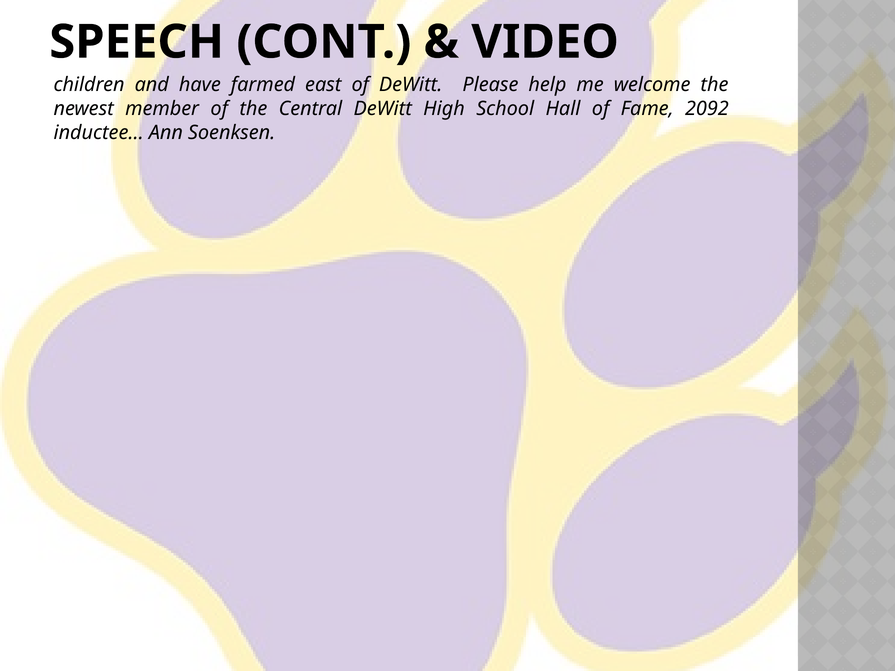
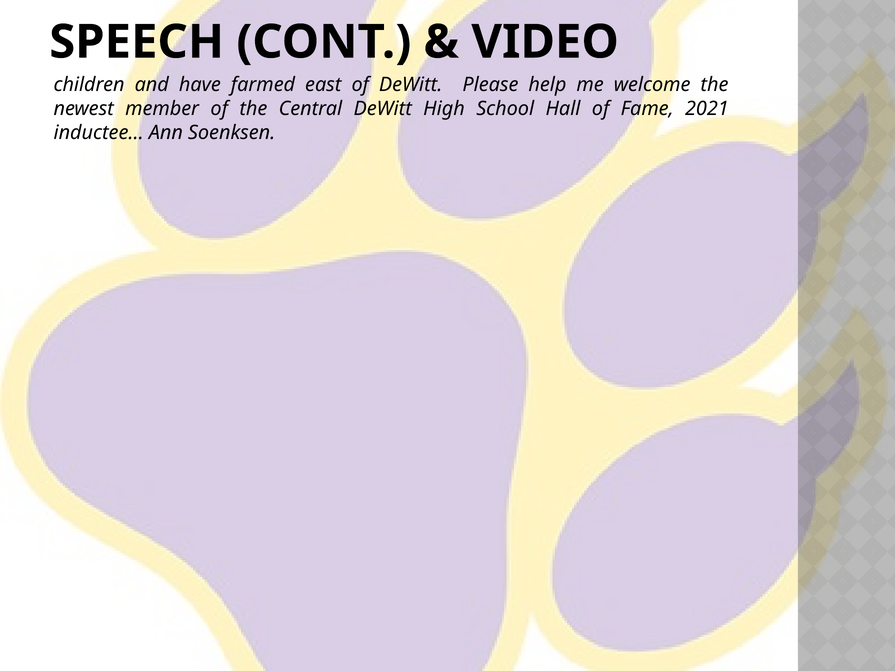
2092: 2092 -> 2021
